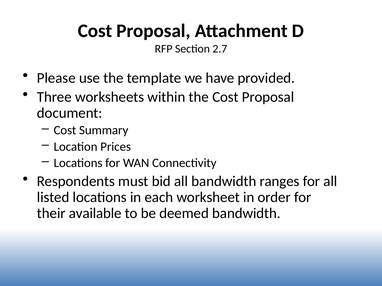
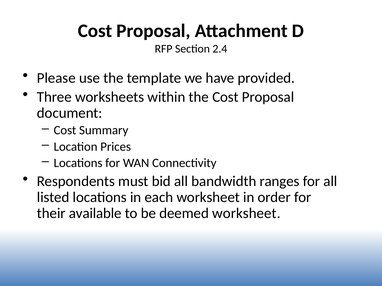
2.7: 2.7 -> 2.4
deemed bandwidth: bandwidth -> worksheet
